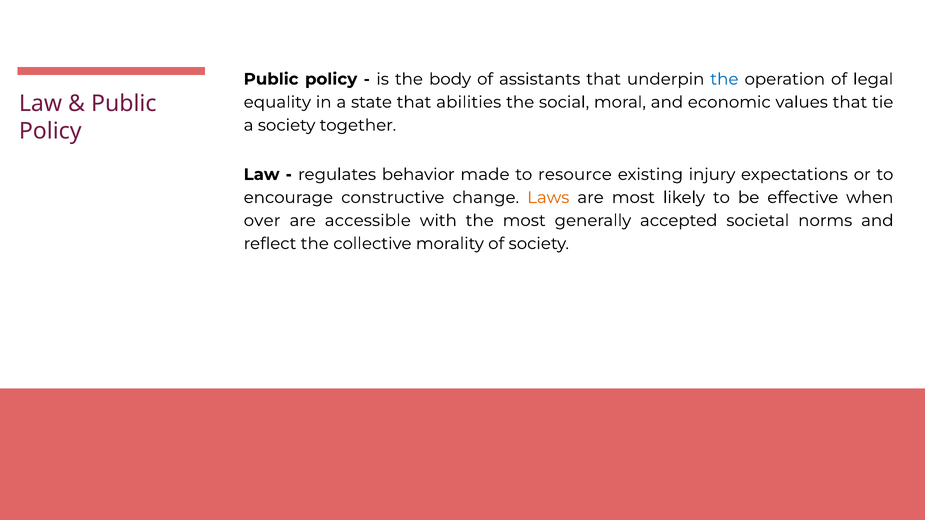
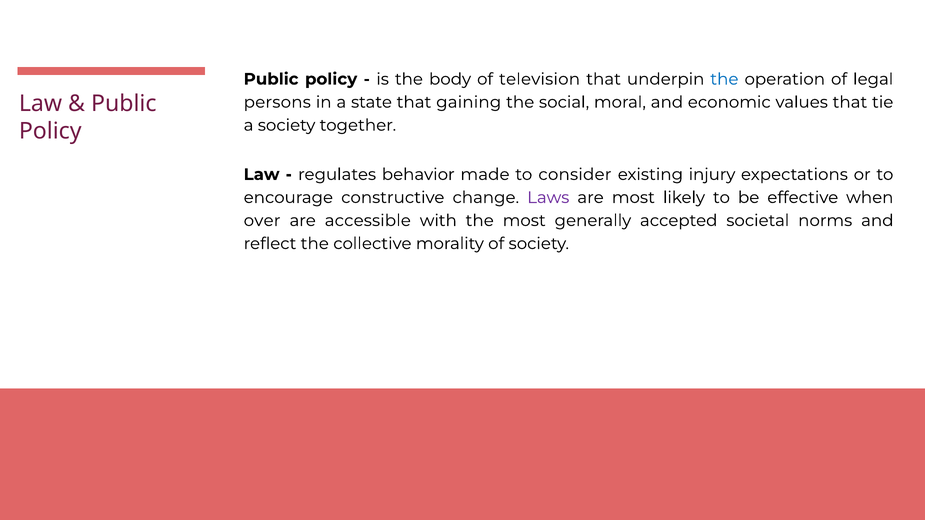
assistants: assistants -> television
equality: equality -> persons
abilities: abilities -> gaining
resource: resource -> consider
Laws colour: orange -> purple
